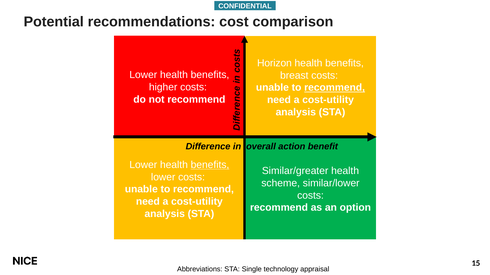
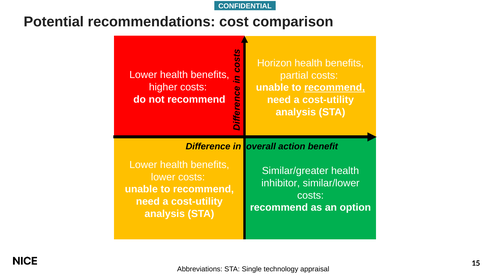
breast: breast -> partial
benefits at (210, 165) underline: present -> none
scheme: scheme -> inhibitor
